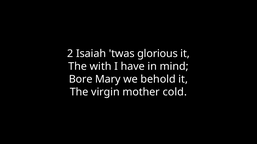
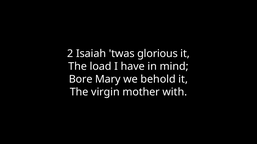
with: with -> load
cold: cold -> with
